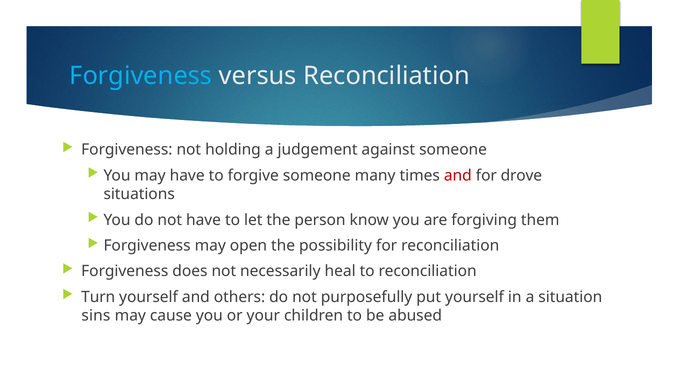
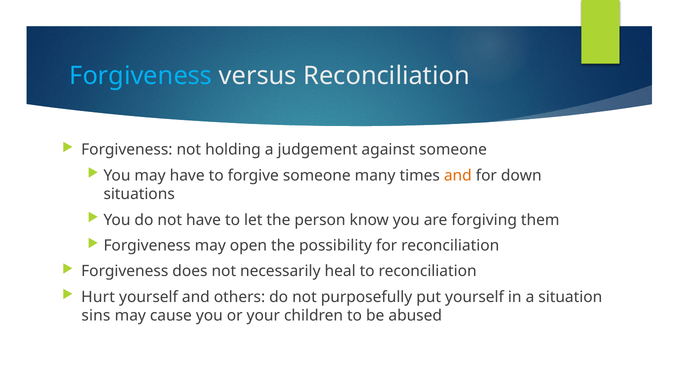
and at (458, 175) colour: red -> orange
drove: drove -> down
Turn: Turn -> Hurt
